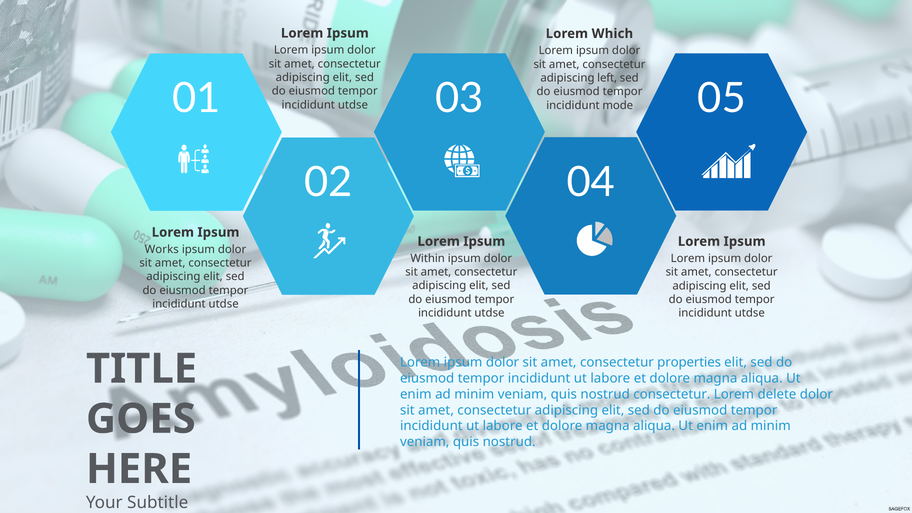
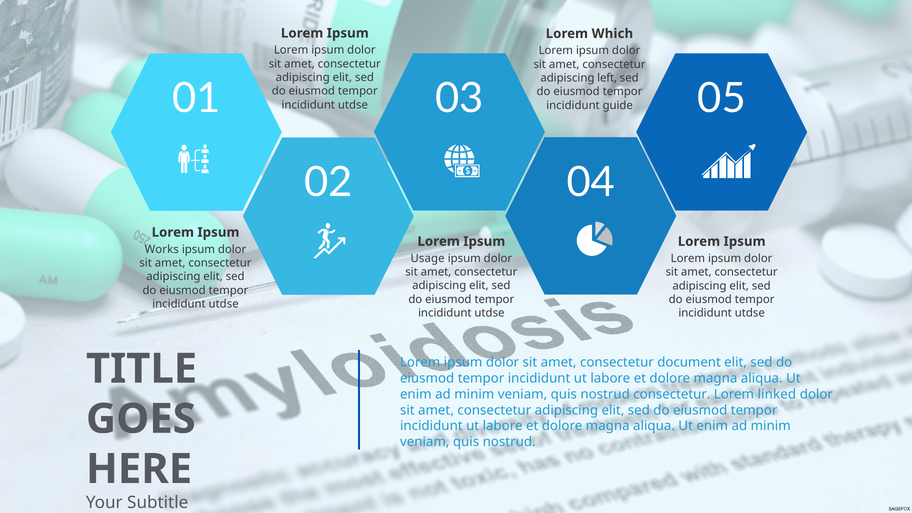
mode: mode -> guide
Within: Within -> Usage
properties: properties -> document
delete: delete -> linked
